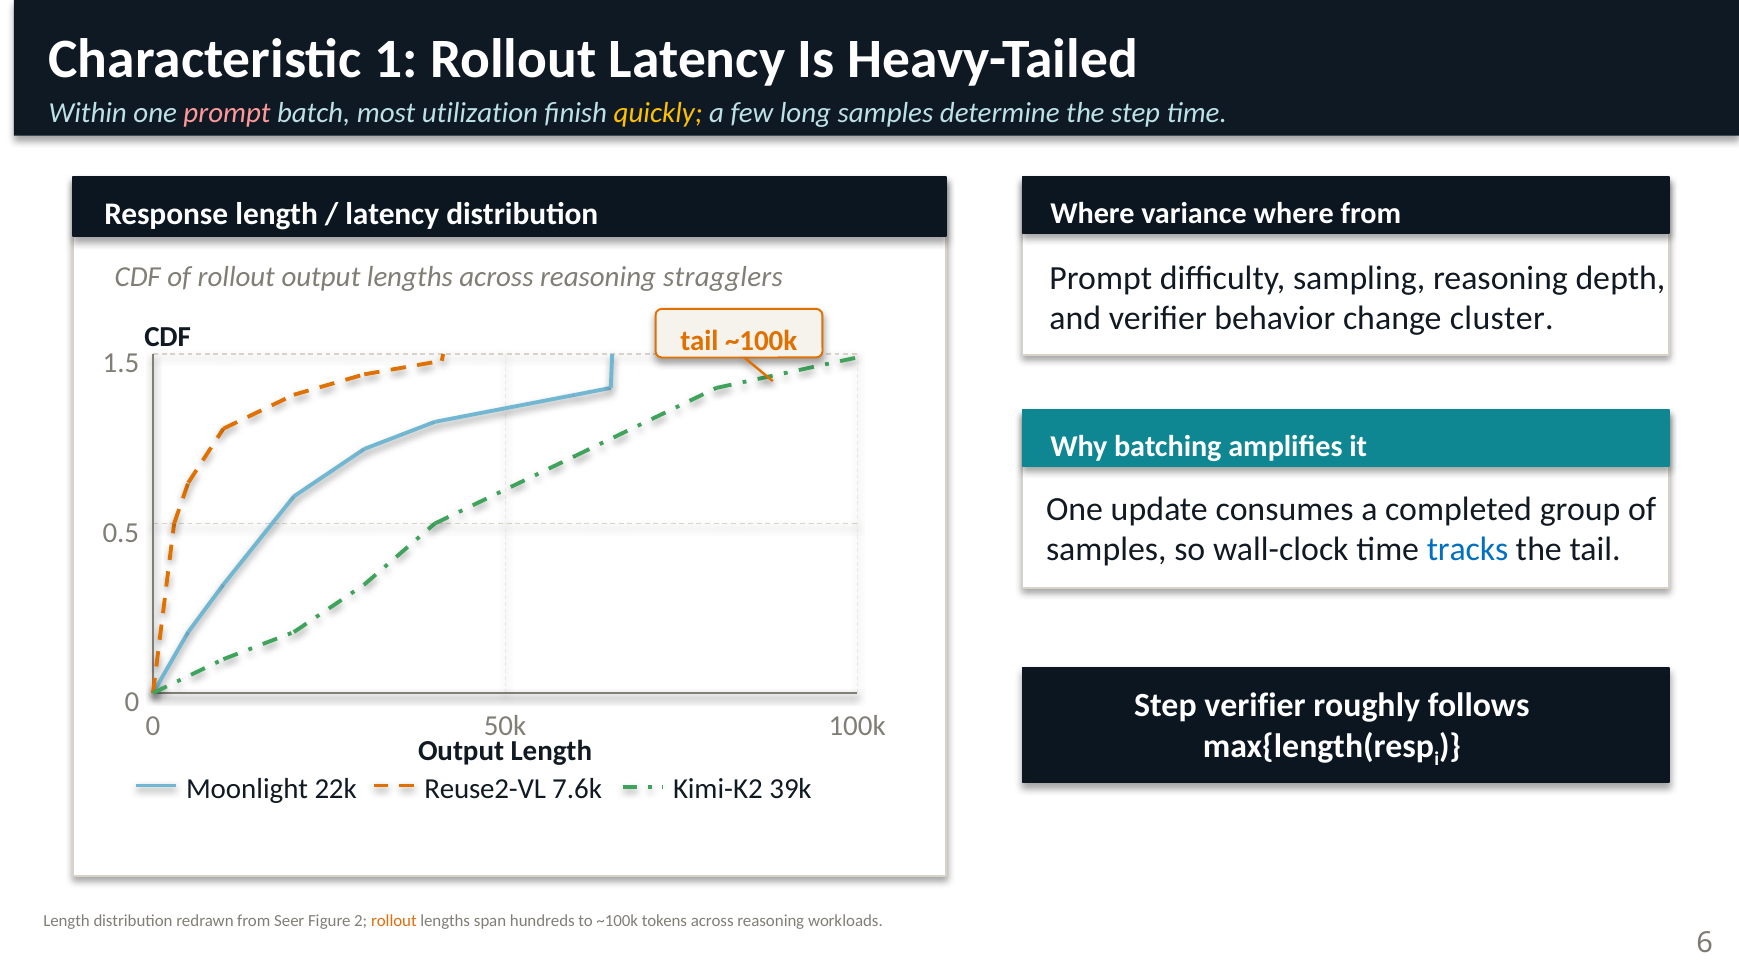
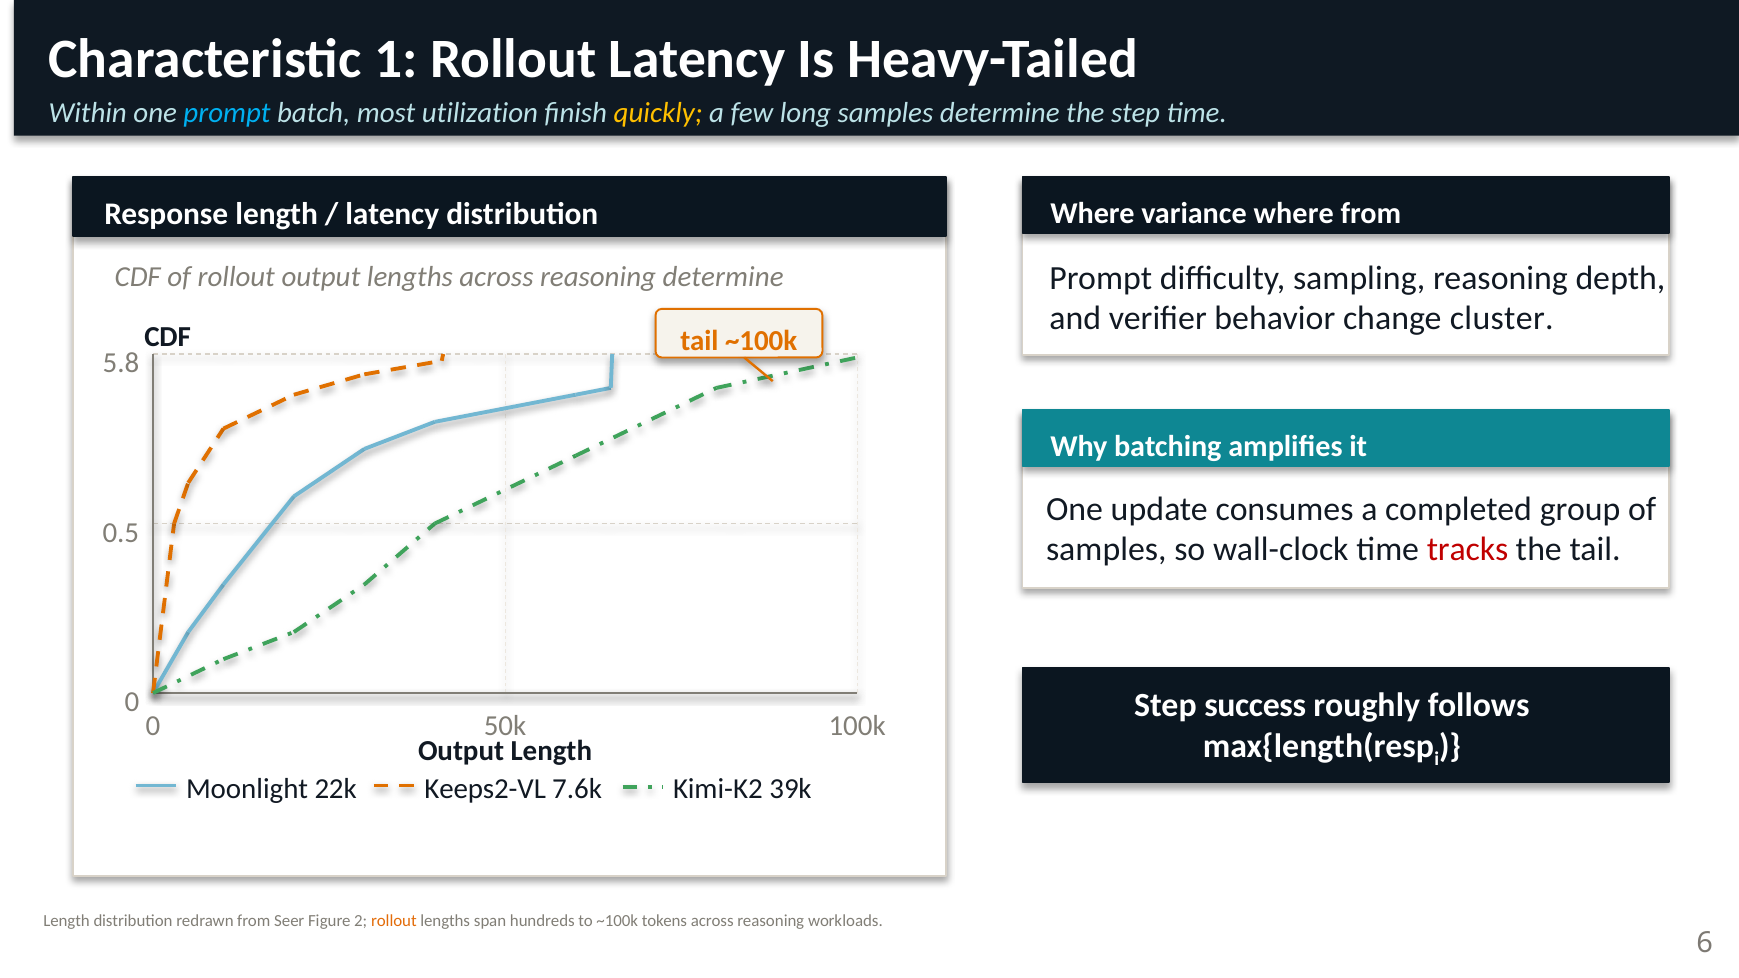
prompt at (227, 113) colour: pink -> light blue
reasoning stragglers: stragglers -> determine
1.5: 1.5 -> 5.8
tracks colour: blue -> red
Step verifier: verifier -> success
Reuse2-VL: Reuse2-VL -> Keeps2-VL
